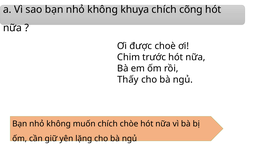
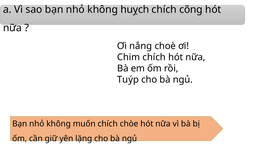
khuya: khuya -> huỵch
được: được -> nắng
Chim trước: trước -> chích
Thấy: Thấy -> Tuýp
